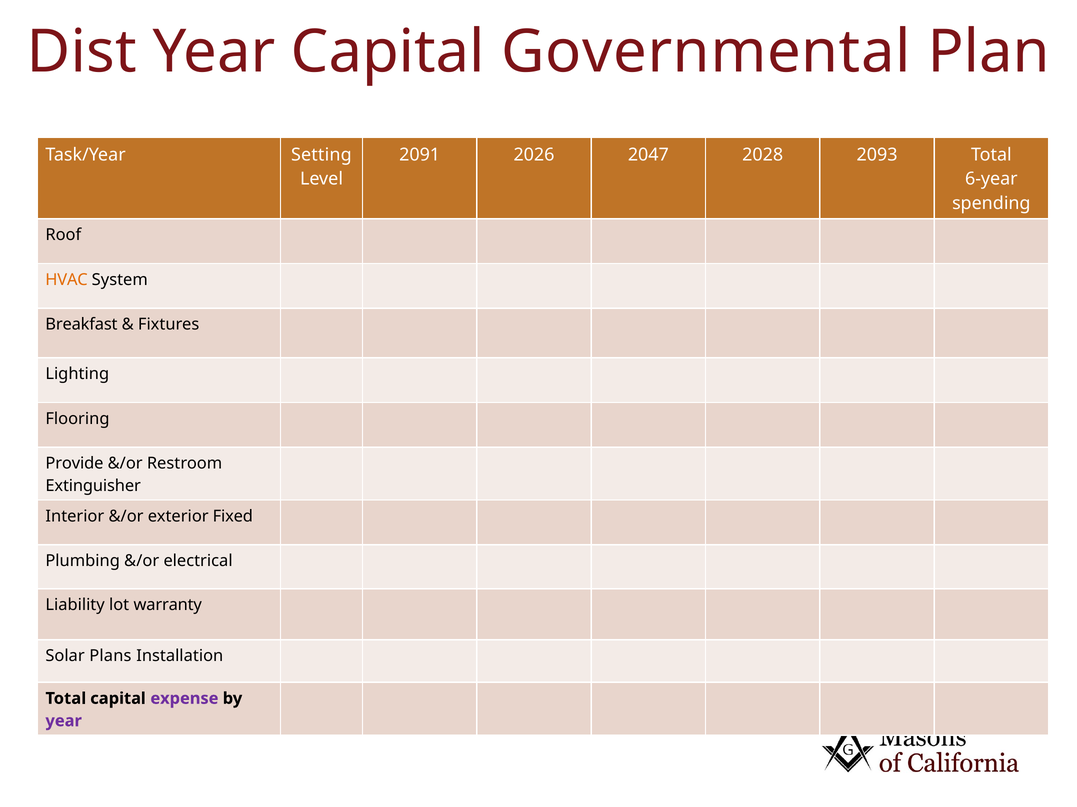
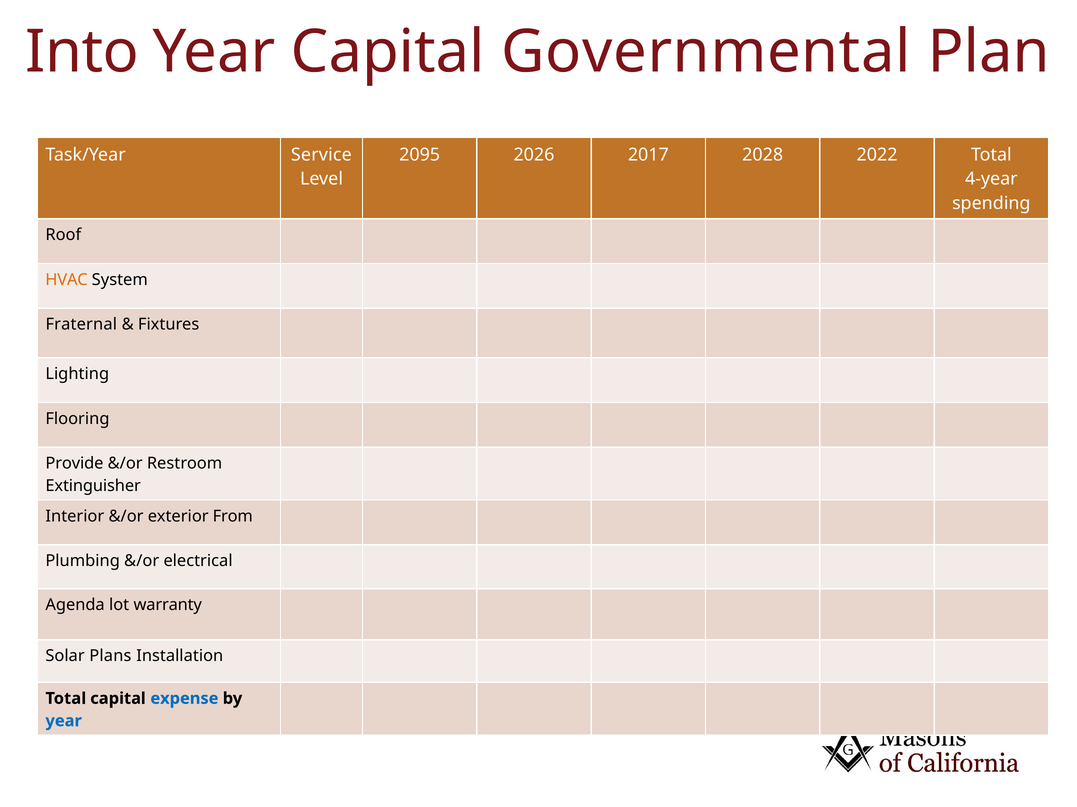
Dist: Dist -> Into
Setting: Setting -> Service
2091: 2091 -> 2095
2047: 2047 -> 2017
2093: 2093 -> 2022
6-year: 6-year -> 4-year
Breakfast: Breakfast -> Fraternal
Fixed: Fixed -> From
Liability: Liability -> Agenda
expense colour: purple -> blue
year at (64, 722) colour: purple -> blue
